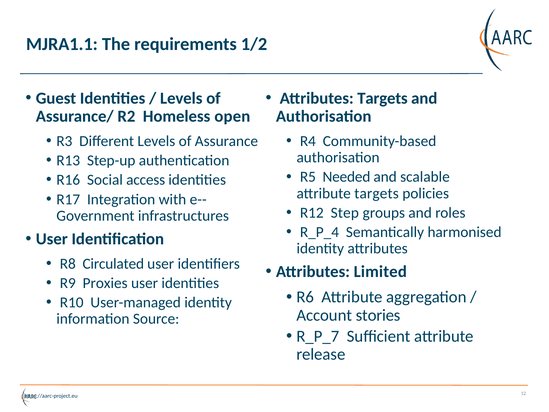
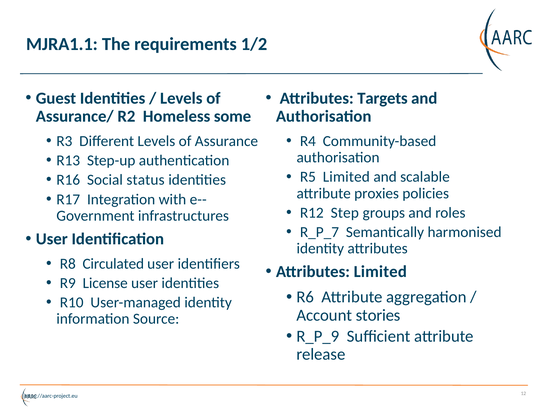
open: open -> some
R5 Needed: Needed -> Limited
access: access -> status
attribute targets: targets -> proxies
R_P_4: R_P_4 -> R_P_7
Proxies: Proxies -> License
R_P_7: R_P_7 -> R_P_9
